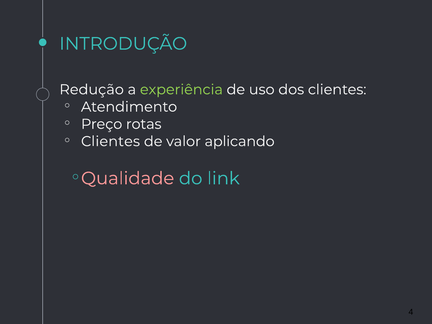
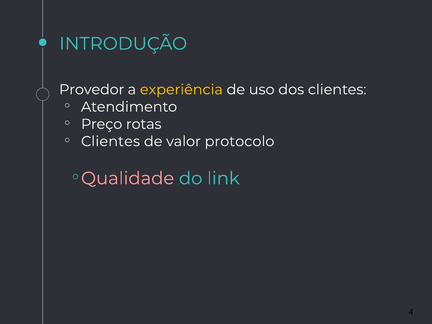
Redução: Redução -> Provedor
experiência colour: light green -> yellow
aplicando: aplicando -> protocolo
